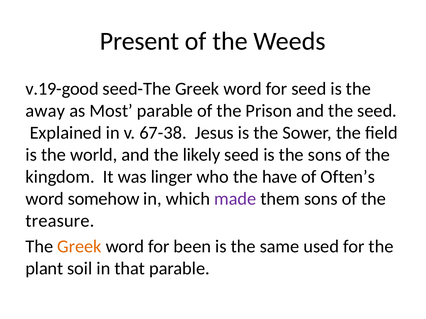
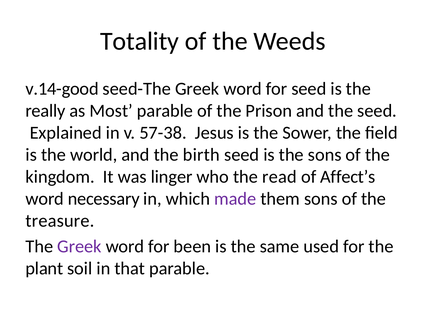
Present: Present -> Totality
v.19-good: v.19-good -> v.14-good
away: away -> really
67-38: 67-38 -> 57-38
likely: likely -> birth
have: have -> read
Often’s: Often’s -> Affect’s
somehow: somehow -> necessary
Greek at (79, 247) colour: orange -> purple
